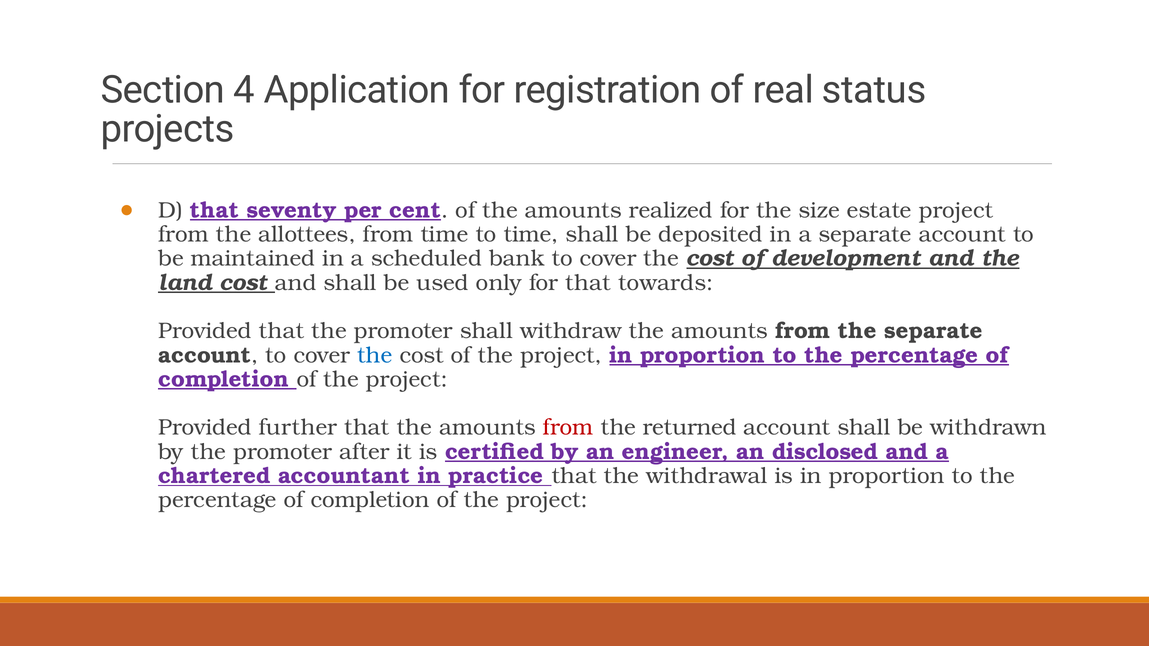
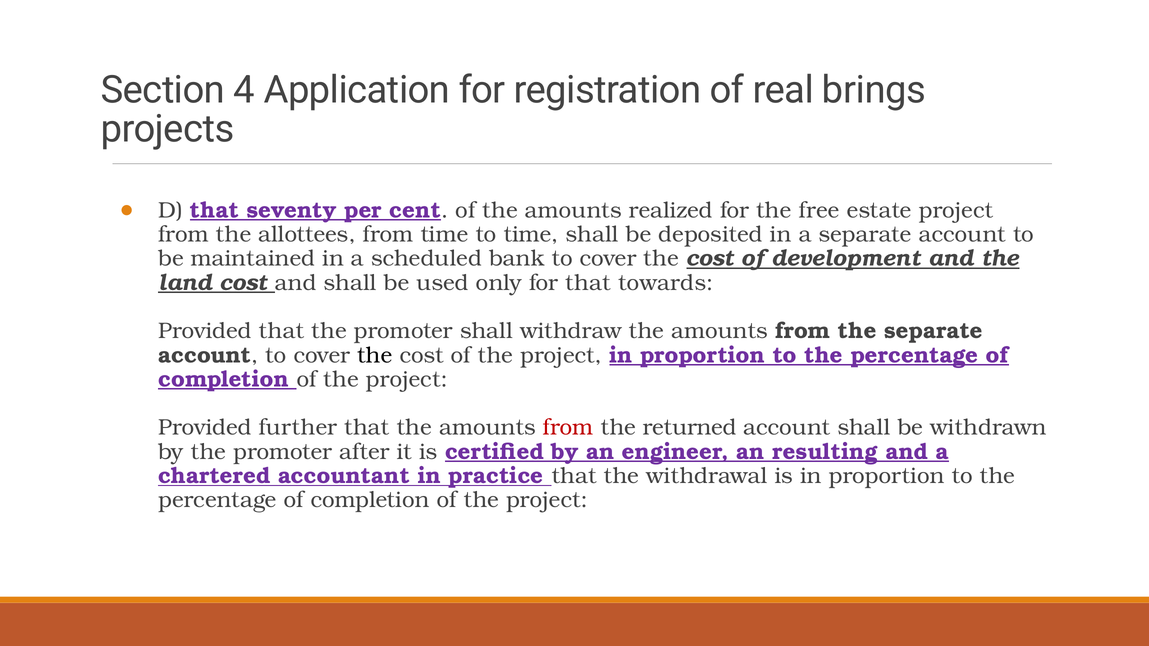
status: status -> brings
size: size -> free
the at (375, 355) colour: blue -> black
disclosed: disclosed -> resulting
